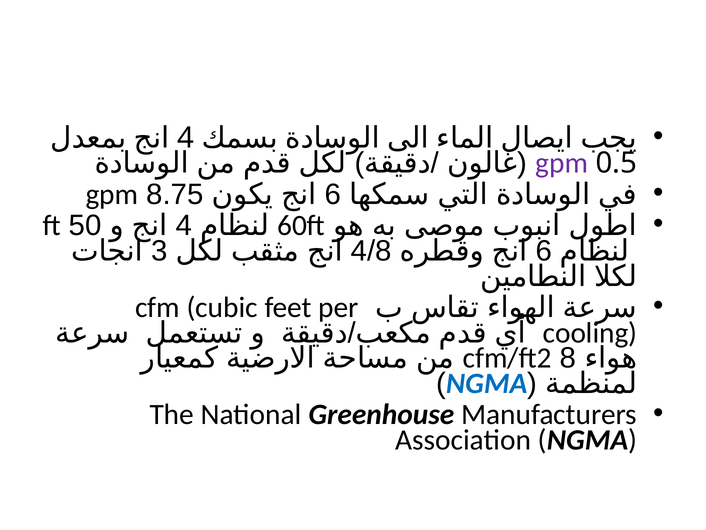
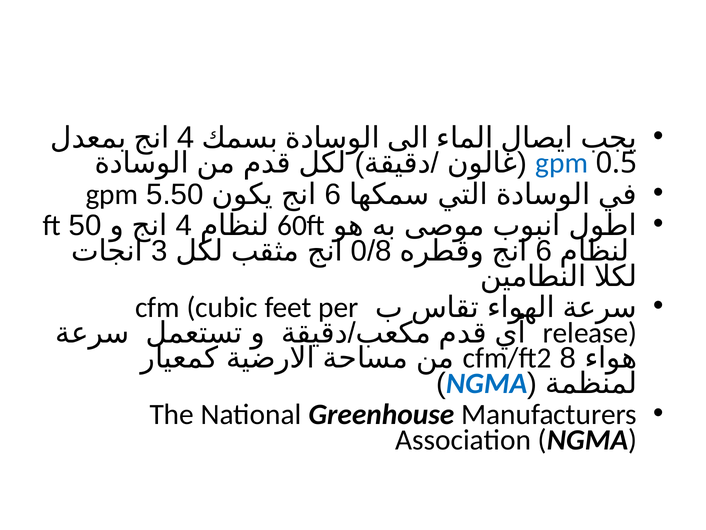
gpm at (562, 163) colour: purple -> blue
8.75: 8.75 -> 5.50
4/8: 4/8 -> 0/8
cooling: cooling -> release
